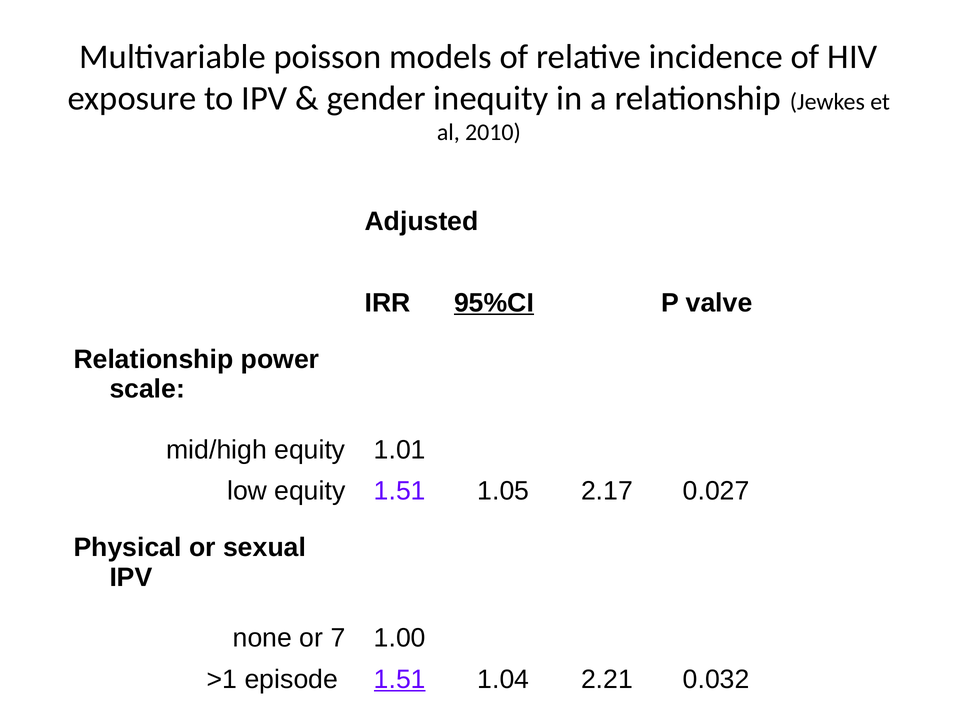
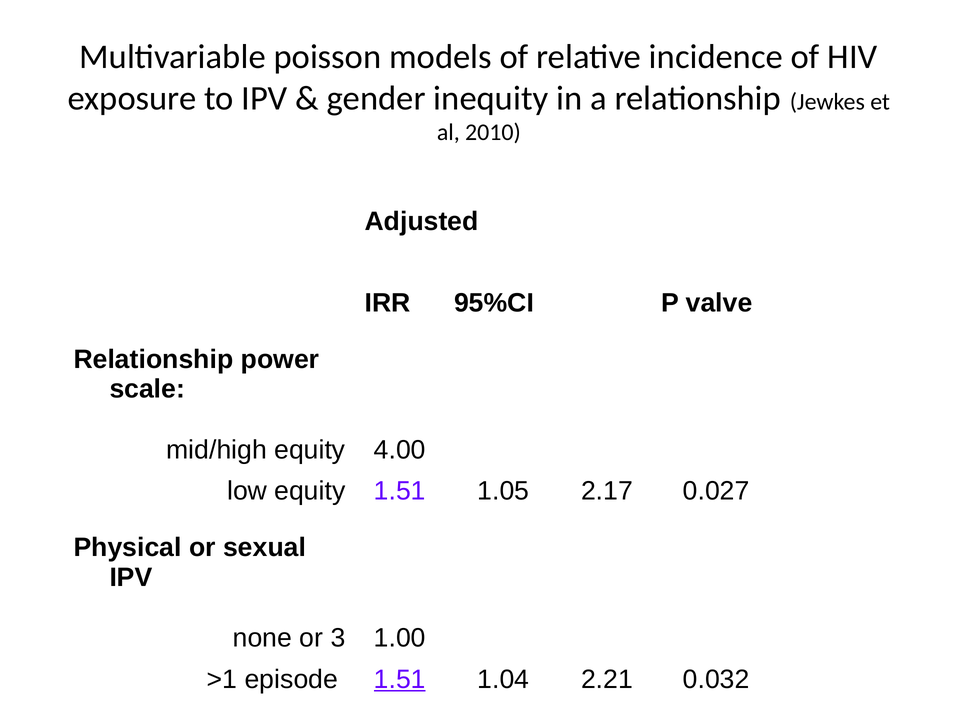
95%CI underline: present -> none
1.01: 1.01 -> 4.00
7: 7 -> 3
